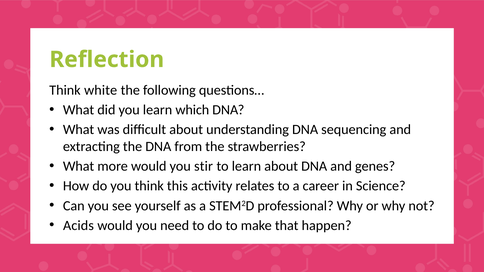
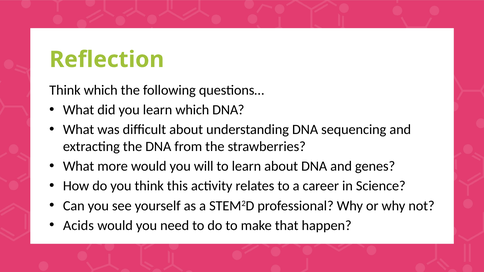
Think white: white -> which
stir: stir -> will
